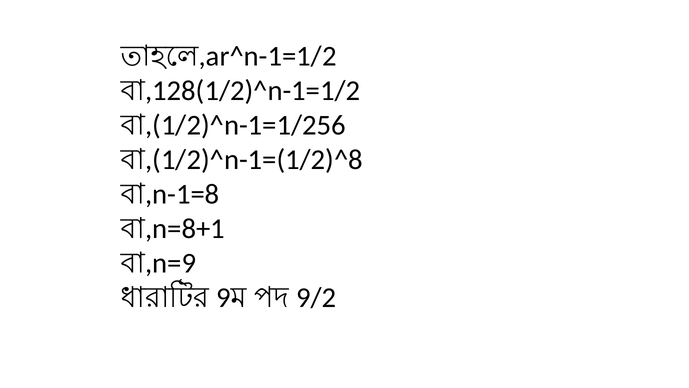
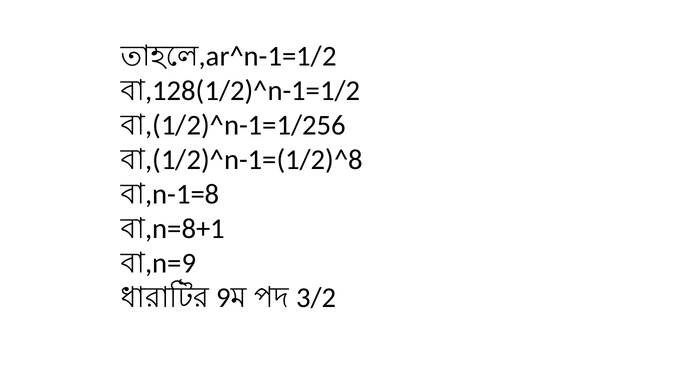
9/2: 9/2 -> 3/2
